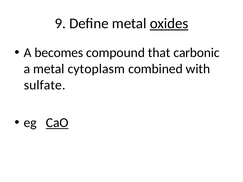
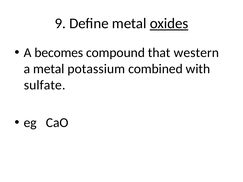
carbonic: carbonic -> western
cytoplasm: cytoplasm -> potassium
CaO underline: present -> none
